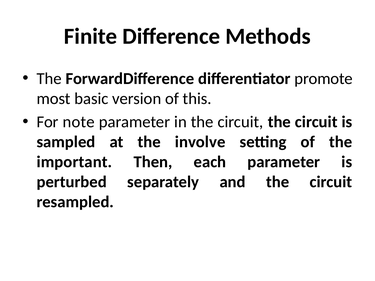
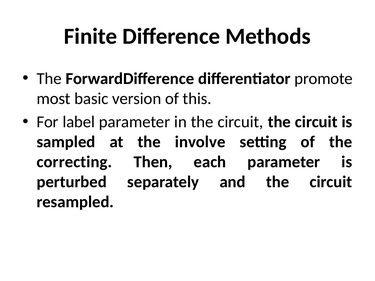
note: note -> label
important: important -> correcting
